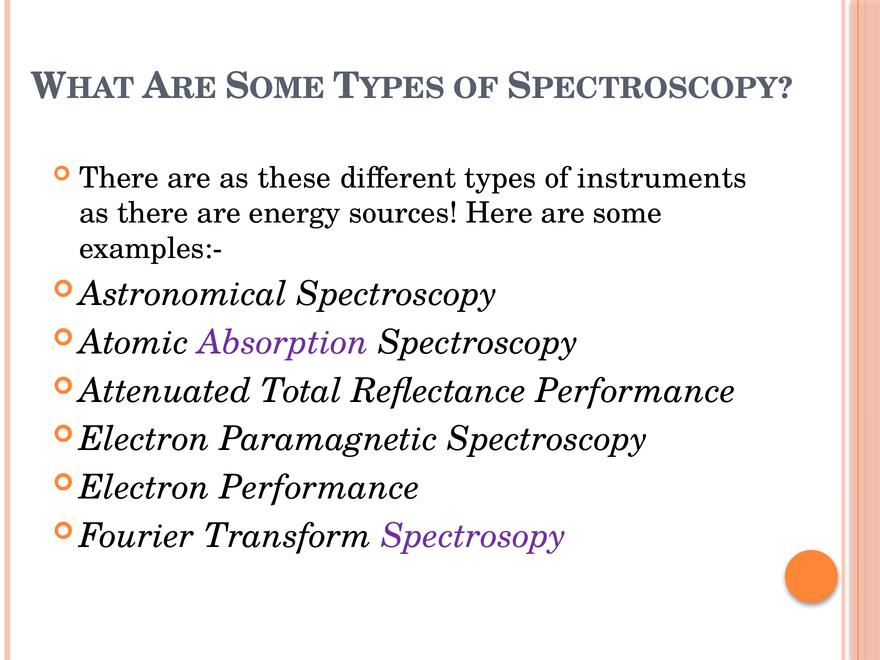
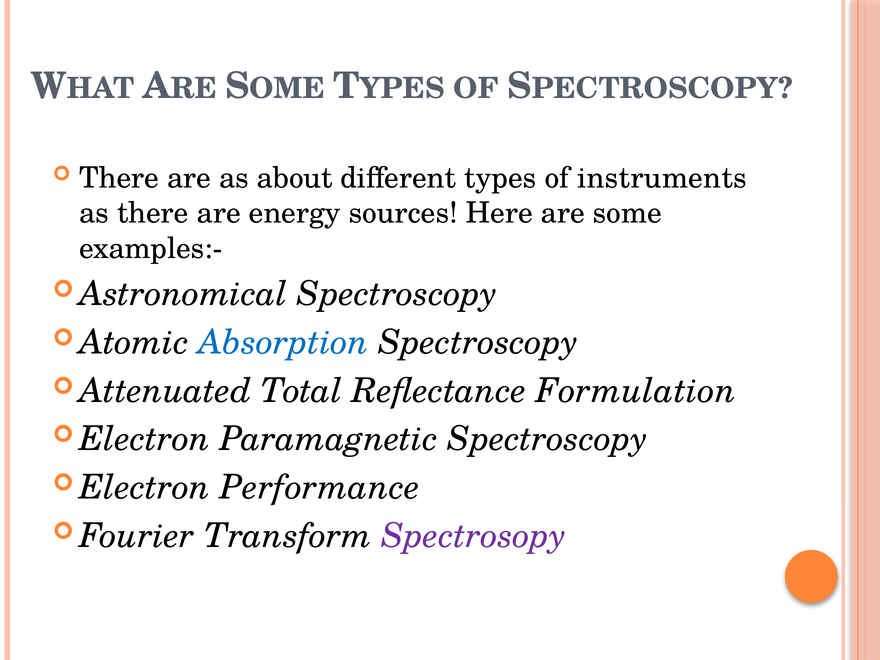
these: these -> about
Absorption colour: purple -> blue
Reflectance Performance: Performance -> Formulation
